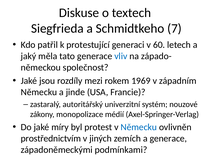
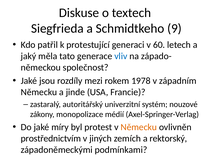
7: 7 -> 9
1969: 1969 -> 1978
Německu at (139, 127) colour: blue -> orange
a generace: generace -> rektorský
